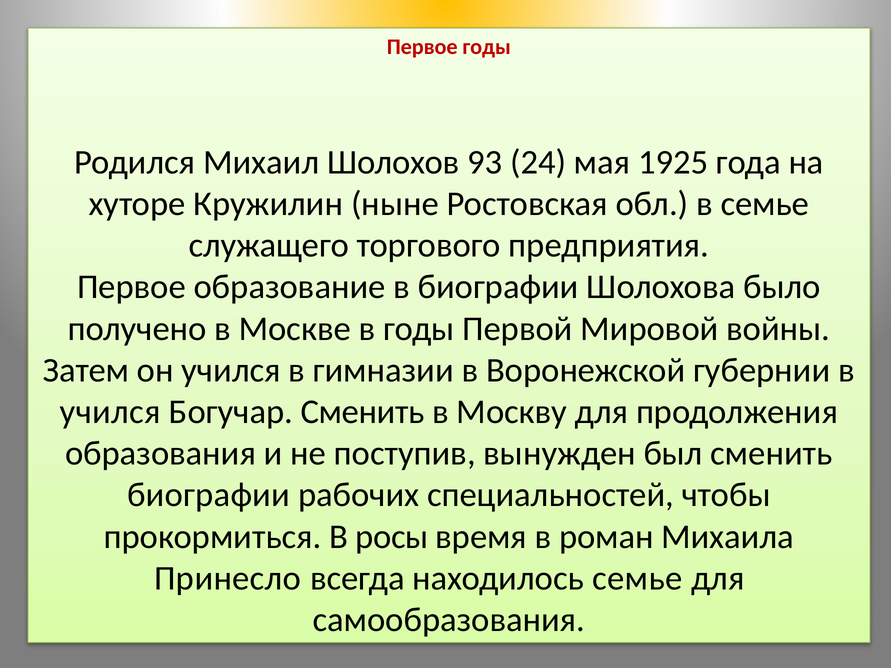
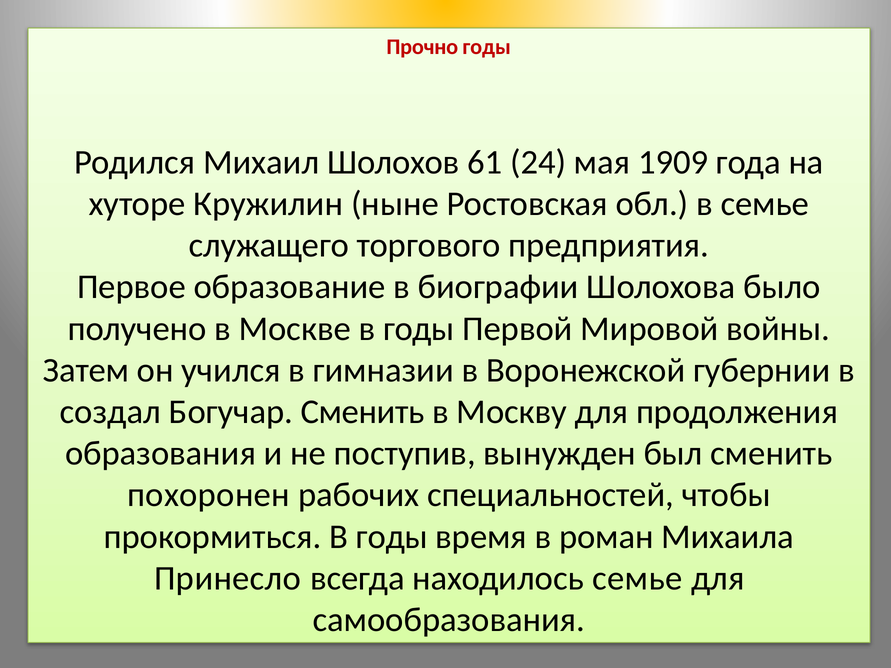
Первое at (422, 47): Первое -> Прочно
93: 93 -> 61
1925: 1925 -> 1909
учился at (110, 412): учился -> создал
биографии at (209, 495): биографии -> похоронен
прокормиться В росы: росы -> годы
